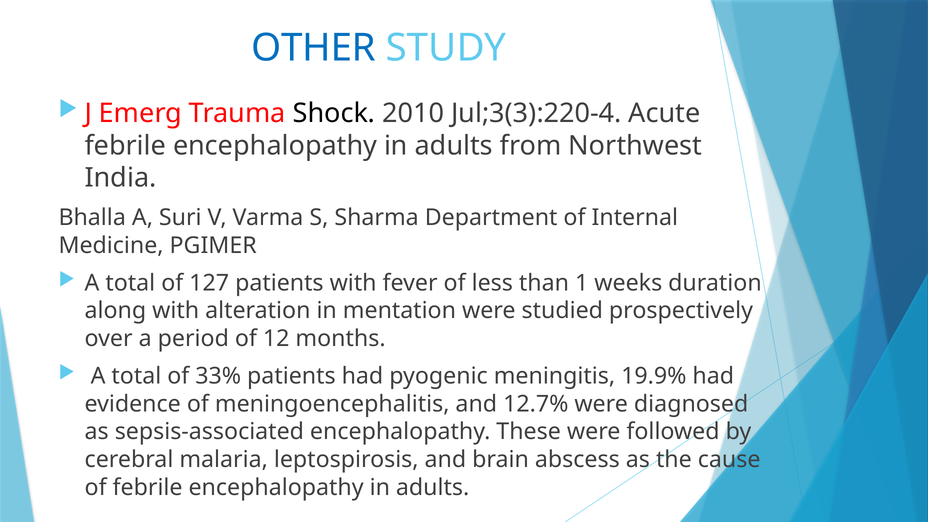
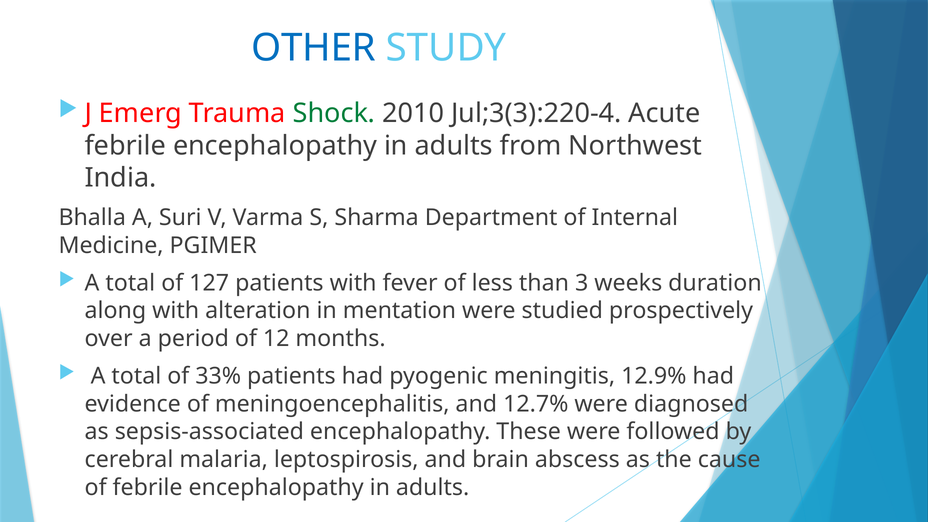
Shock colour: black -> green
1: 1 -> 3
19.9%: 19.9% -> 12.9%
